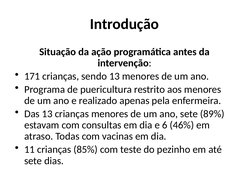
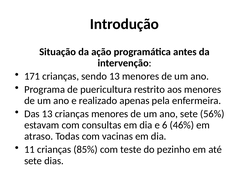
89%: 89% -> 56%
